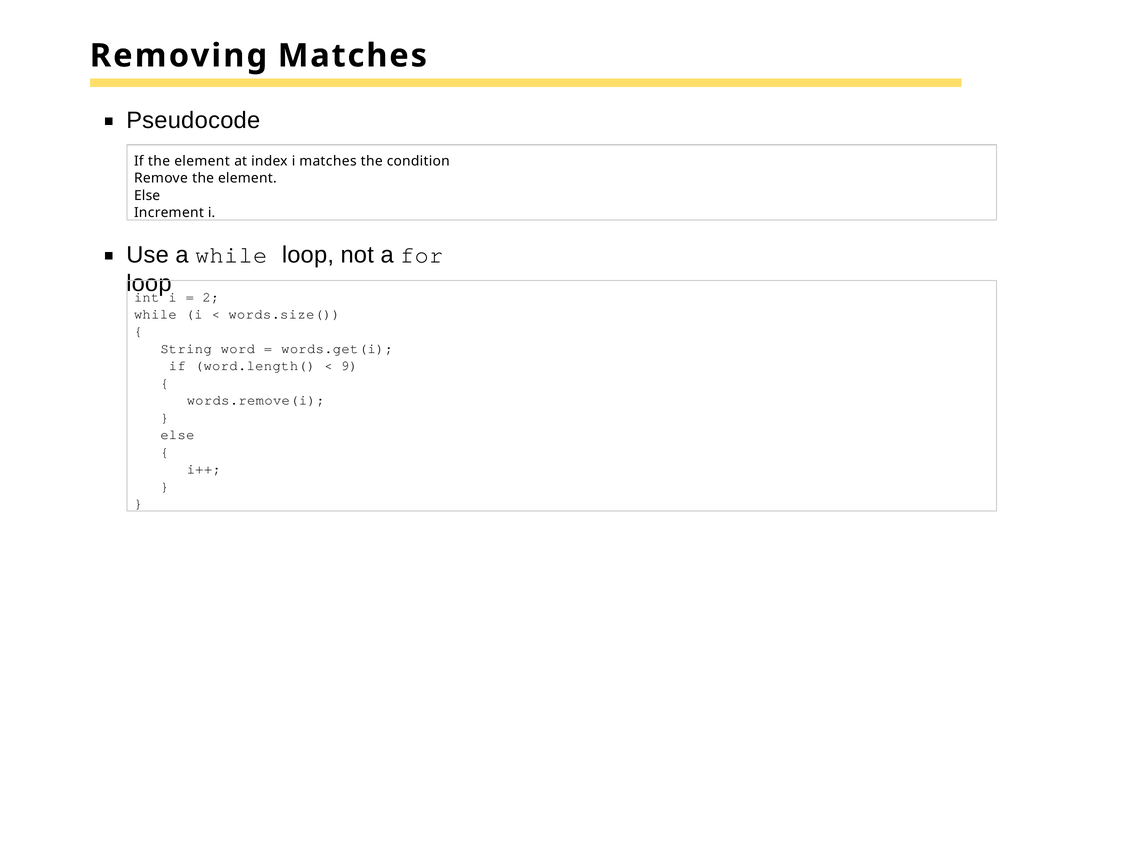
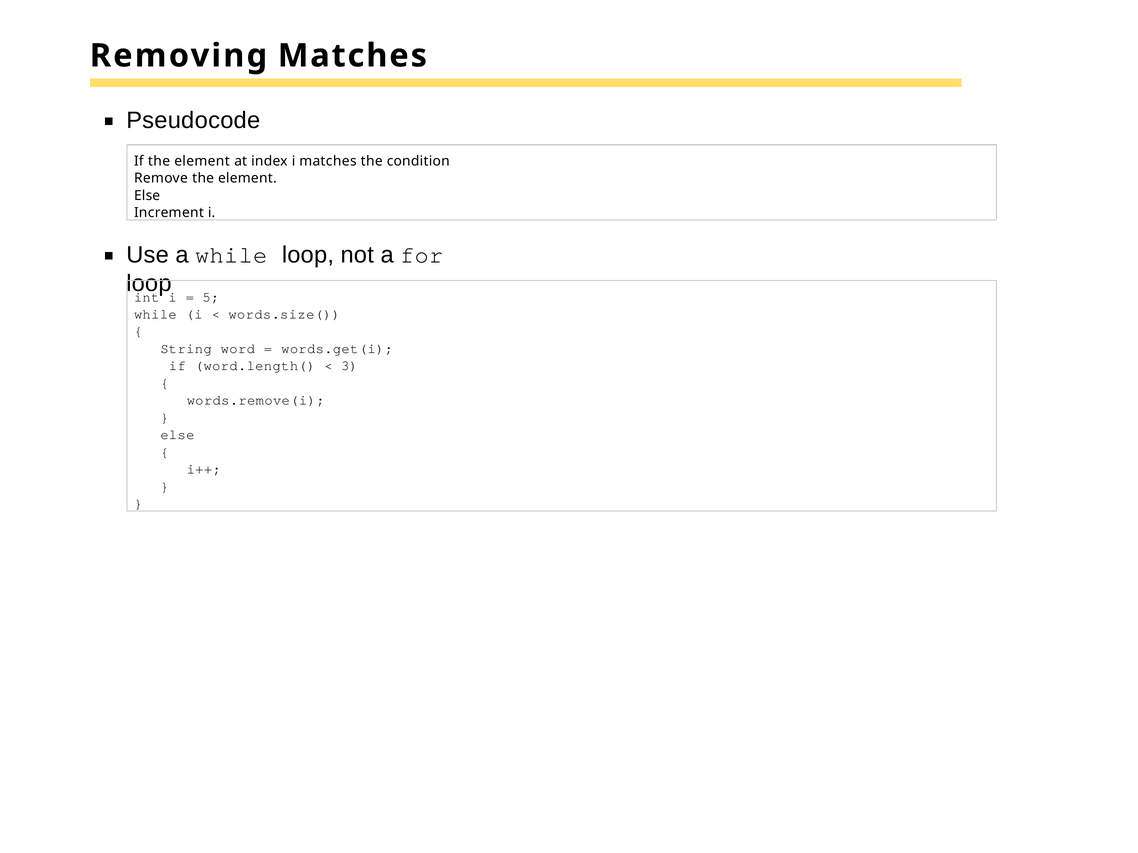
2: 2 -> 5
9: 9 -> 3
